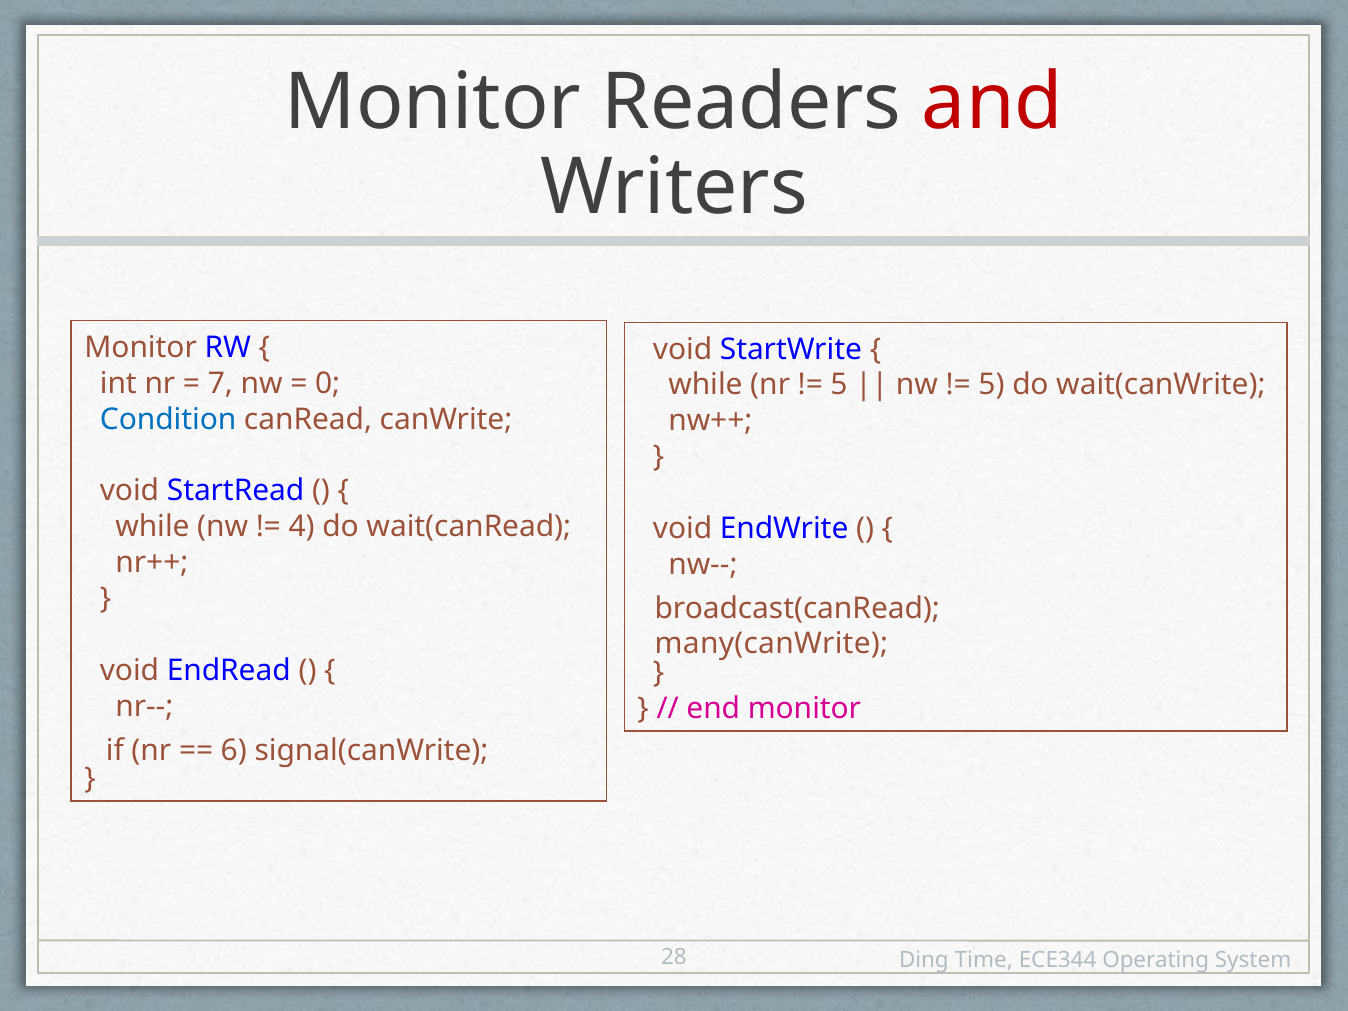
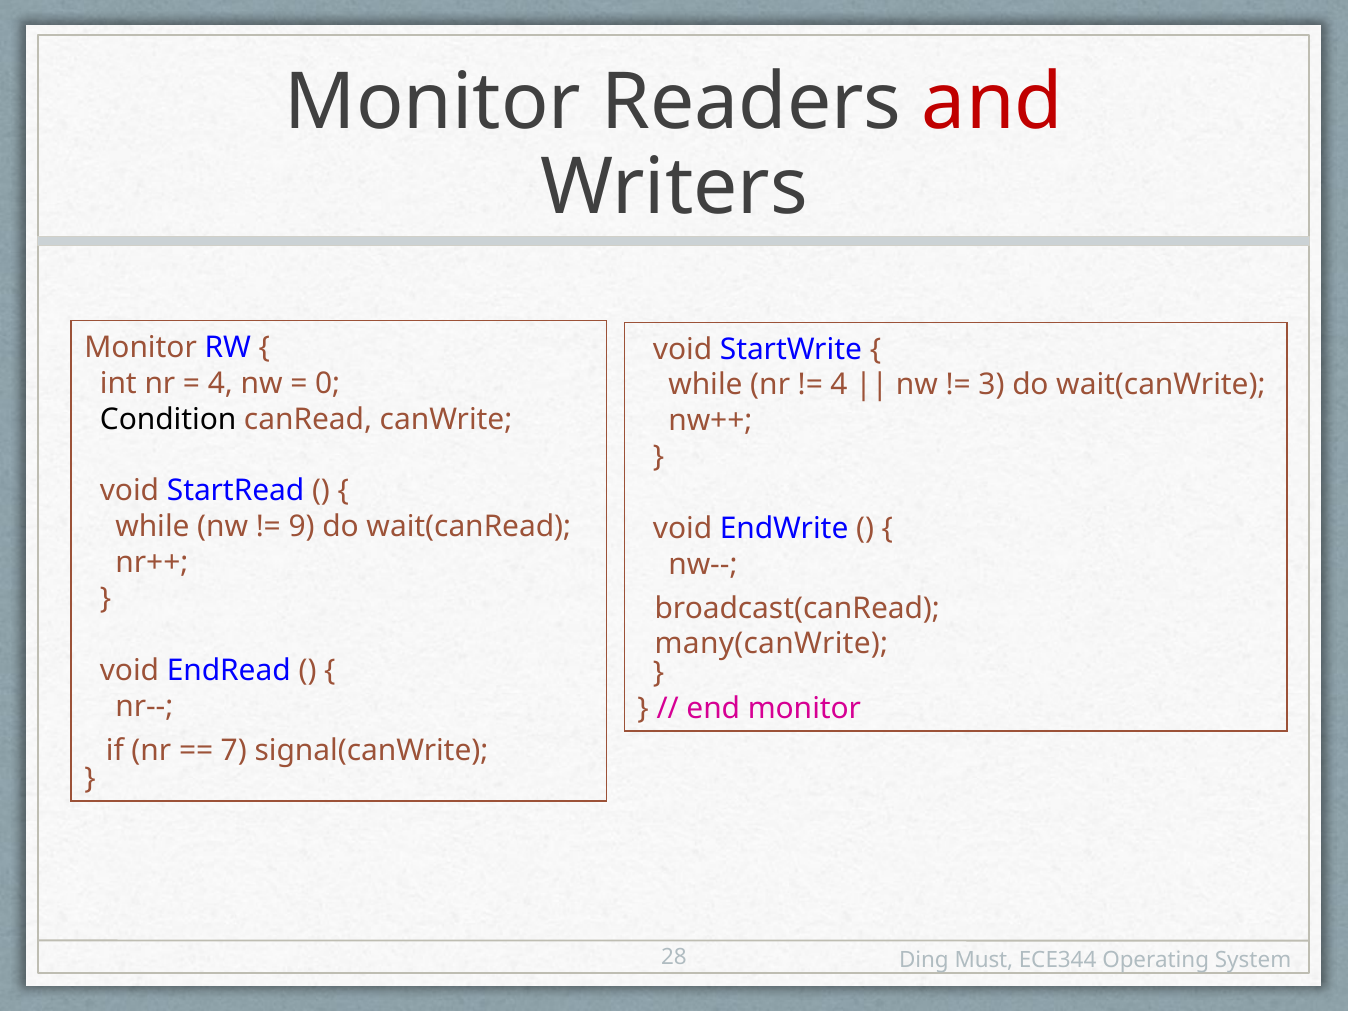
7 at (220, 383): 7 -> 4
5 at (839, 385): 5 -> 4
5 at (991, 385): 5 -> 3
Condition colour: blue -> black
4: 4 -> 9
6: 6 -> 7
Time: Time -> Must
